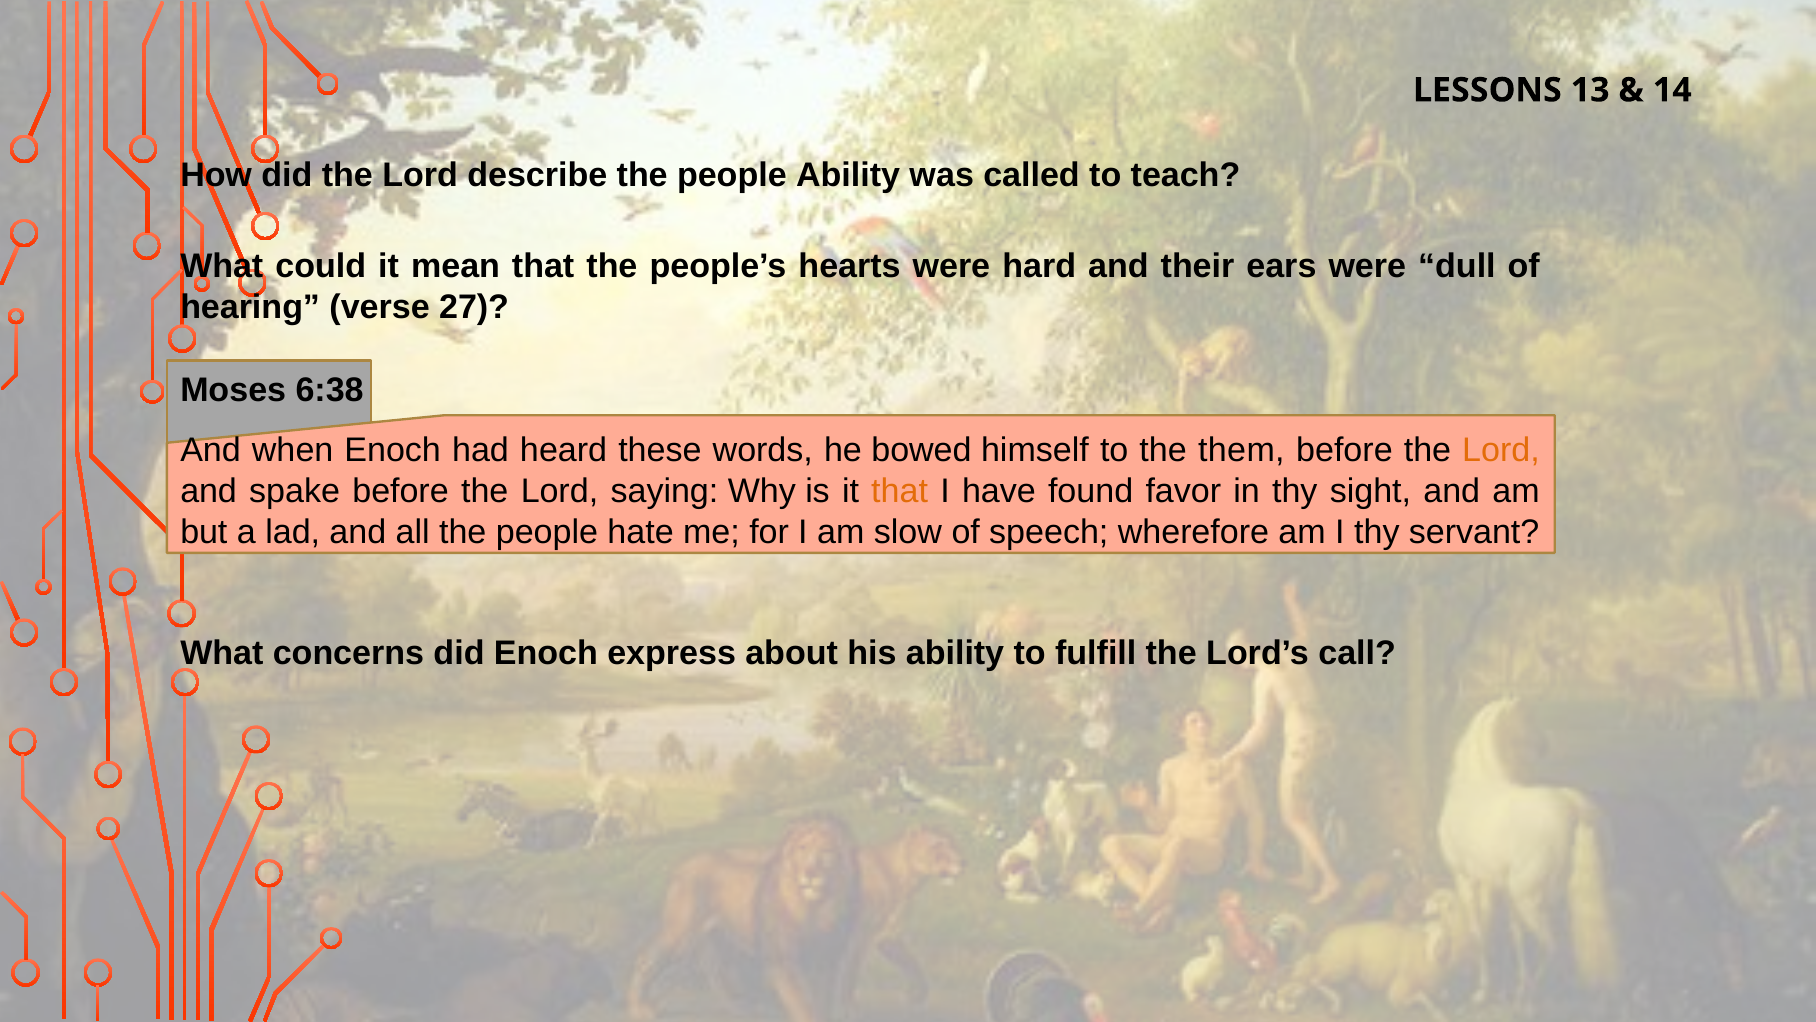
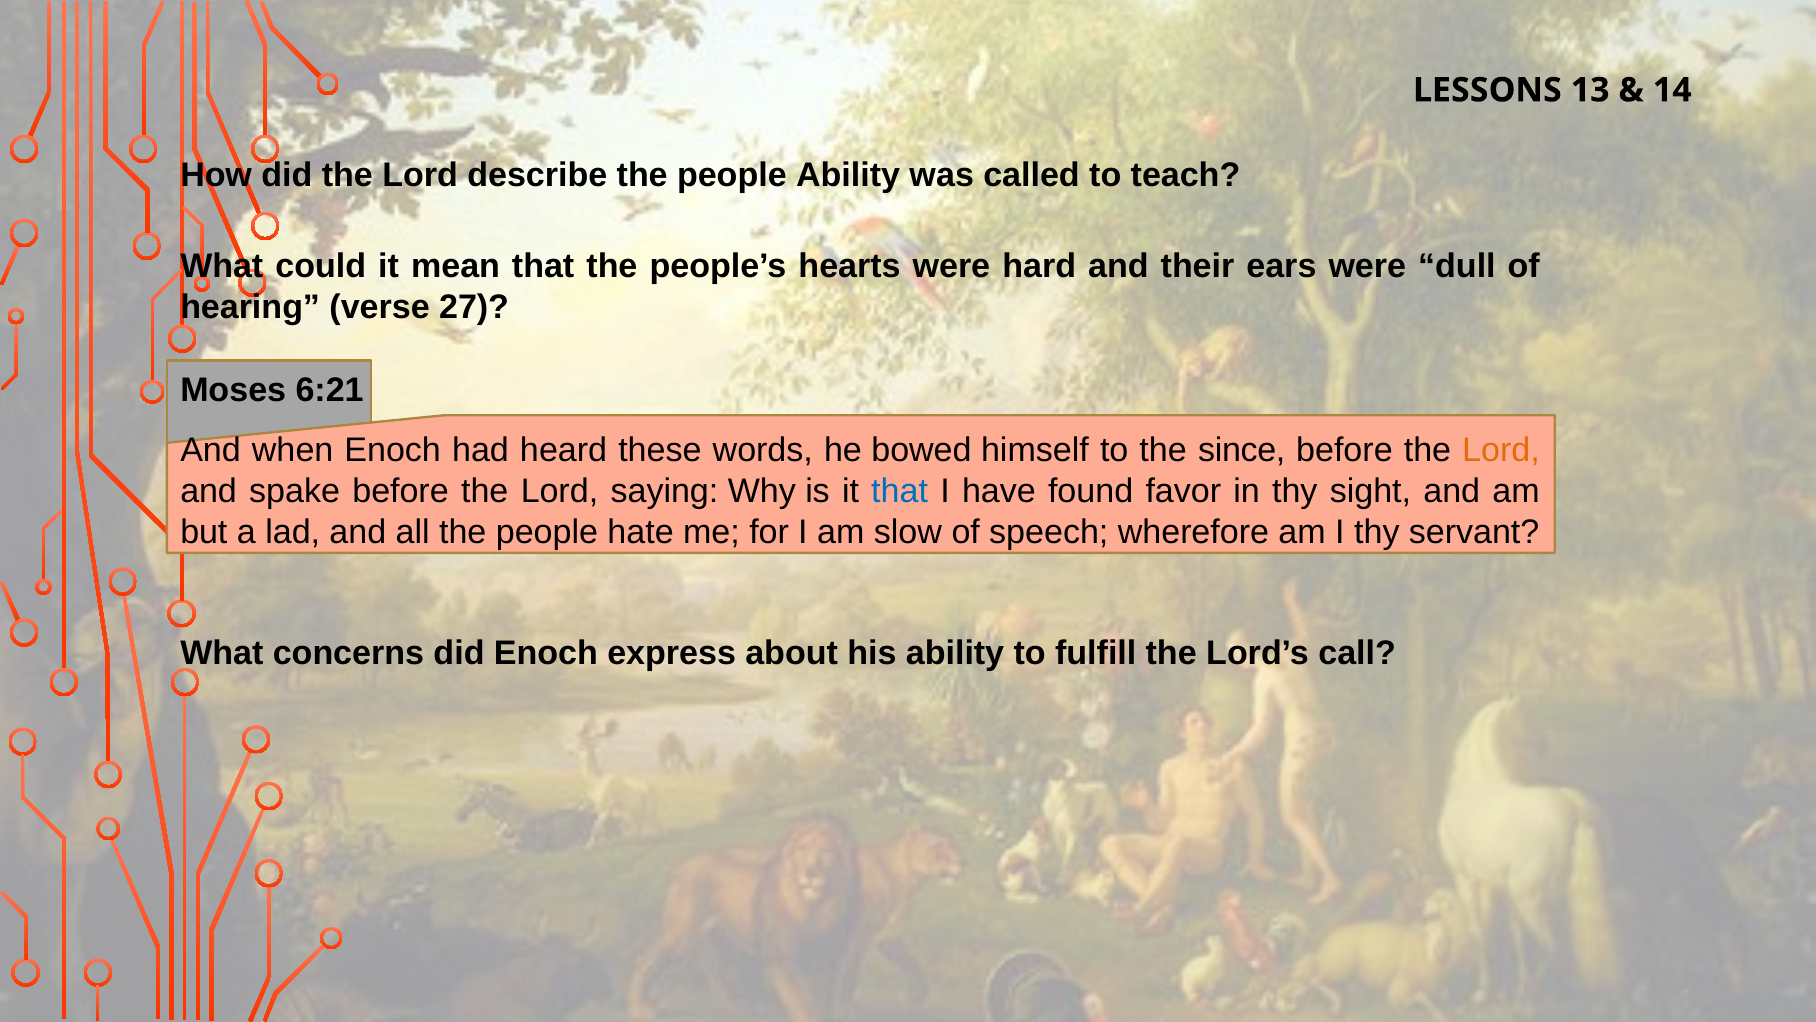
6:38: 6:38 -> 6:21
them: them -> since
that at (900, 491) colour: orange -> blue
